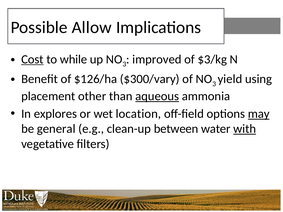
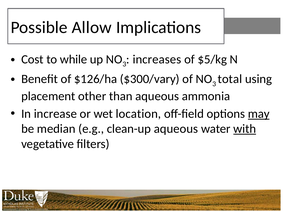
Cost underline: present -> none
improved: improved -> increases
$3/kg: $3/kg -> $5/kg
yield: yield -> total
aqueous at (157, 96) underline: present -> none
explores: explores -> increase
general: general -> median
clean-up between: between -> aqueous
